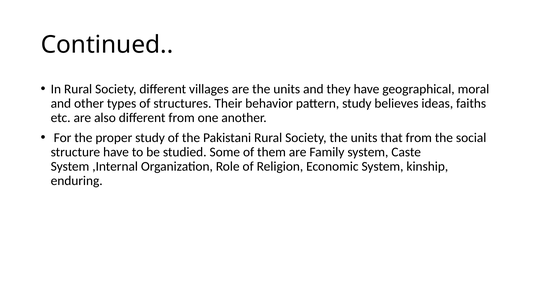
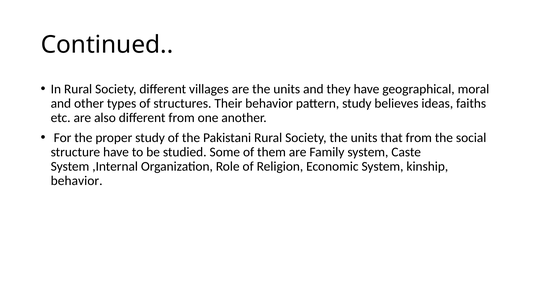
enduring at (77, 181): enduring -> behavior
